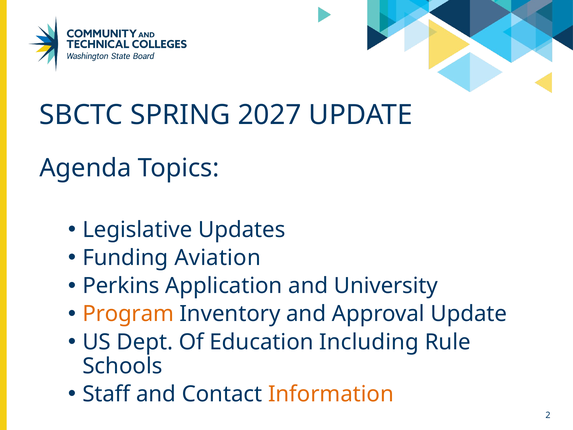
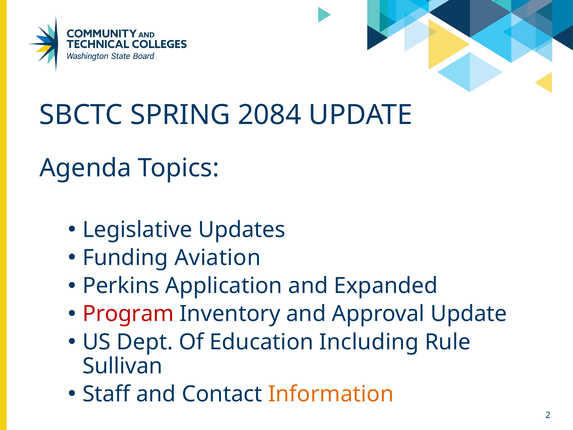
2027: 2027 -> 2084
University: University -> Expanded
Program colour: orange -> red
Schools: Schools -> Sullivan
